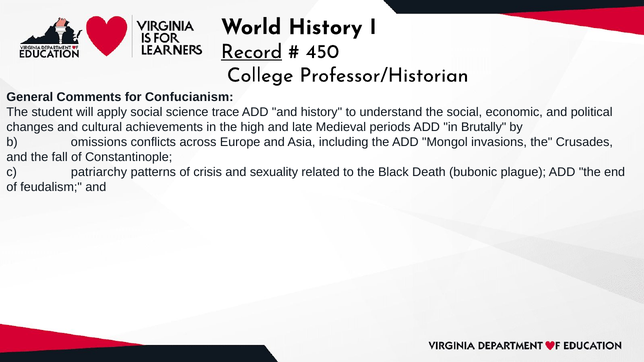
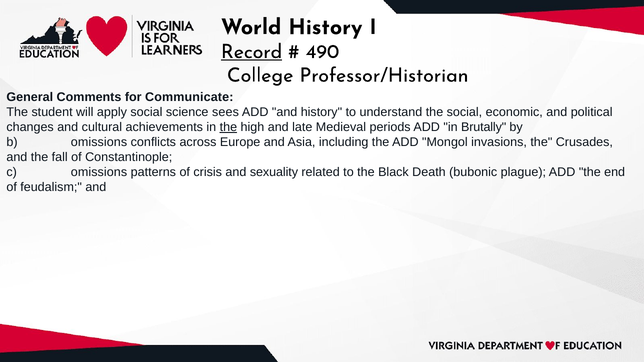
450: 450 -> 490
Confucianism: Confucianism -> Communicate
trace: trace -> sees
the at (228, 127) underline: none -> present
c patriarchy: patriarchy -> omissions
